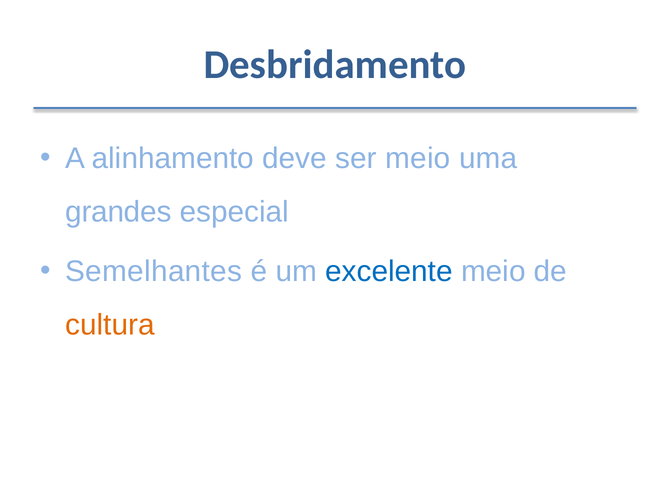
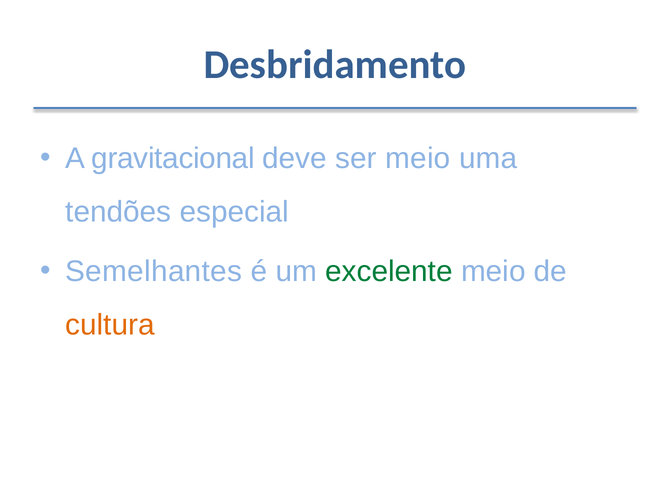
alinhamento: alinhamento -> gravitacional
grandes: grandes -> tendões
excelente colour: blue -> green
